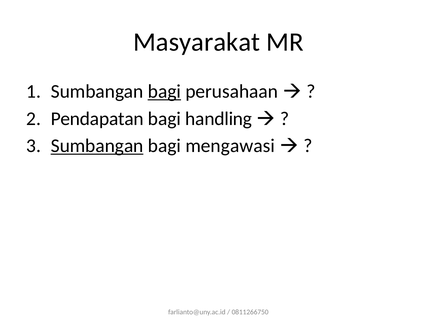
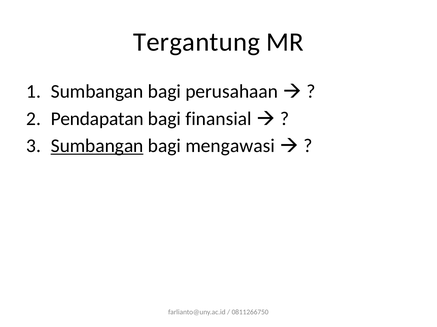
Masyarakat: Masyarakat -> Tergantung
bagi at (164, 92) underline: present -> none
handling: handling -> finansial
